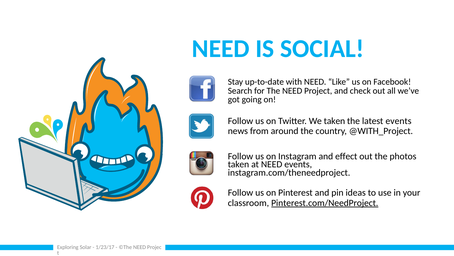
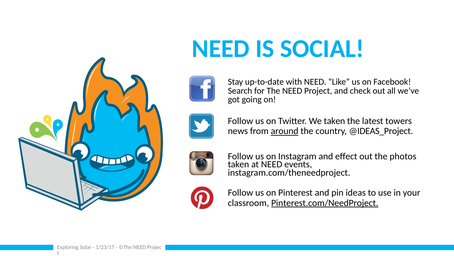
latest events: events -> towers
around underline: none -> present
@WITH_Project: @WITH_Project -> @IDEAS_Project
